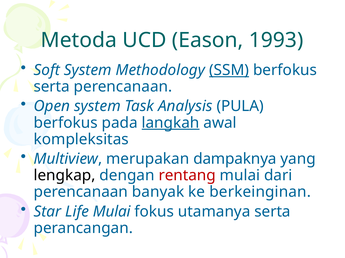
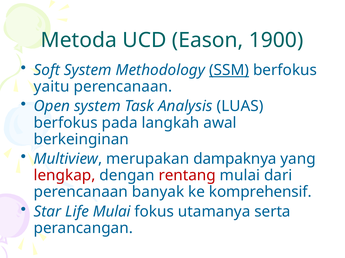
1993: 1993 -> 1900
serta at (52, 87): serta -> yaitu
PULA: PULA -> LUAS
langkah underline: present -> none
kompleksitas: kompleksitas -> berkeinginan
lengkap colour: black -> red
berkeinginan: berkeinginan -> komprehensif
